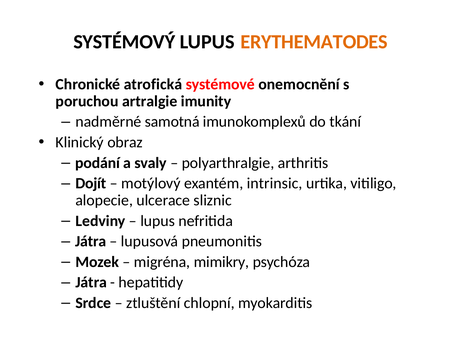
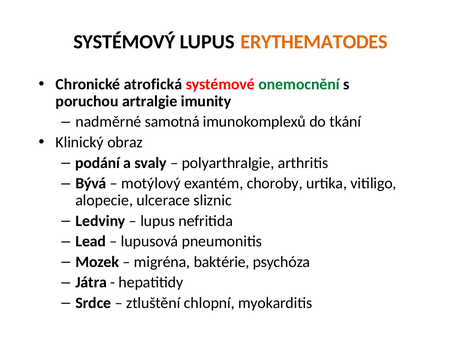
onemocnění colour: black -> green
Dojít: Dojít -> Bývá
intrinsic: intrinsic -> choroby
Játra at (91, 242): Játra -> Lead
mimikry: mimikry -> baktérie
